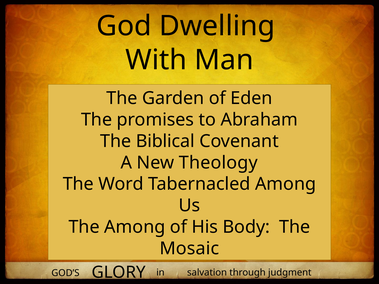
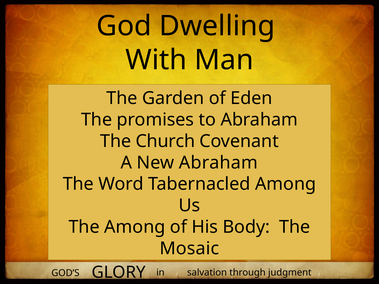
Biblical: Biblical -> Church
New Theology: Theology -> Abraham
